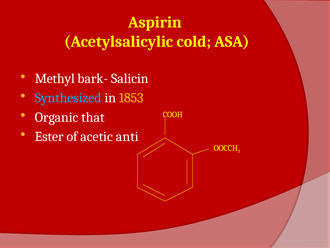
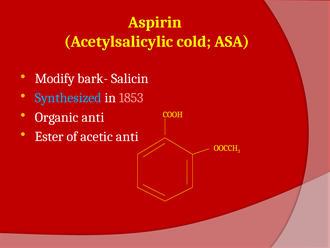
Methyl: Methyl -> Modify
1853 colour: yellow -> pink
Organic that: that -> anti
